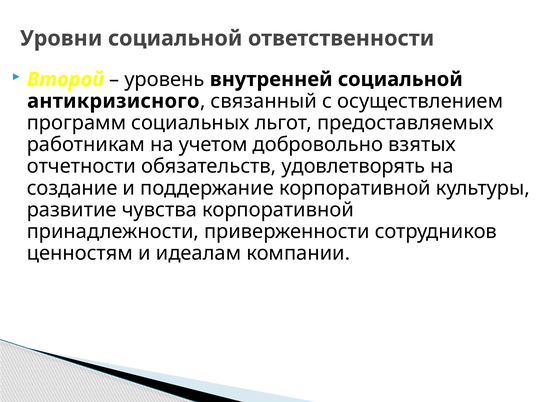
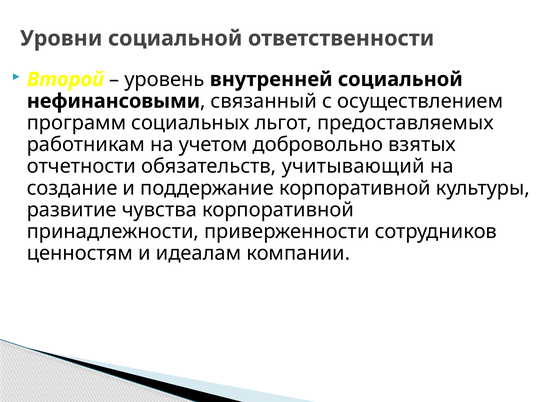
антикризисного: антикризисного -> нефинансовыми
удовлетворять: удовлетворять -> учитывающий
